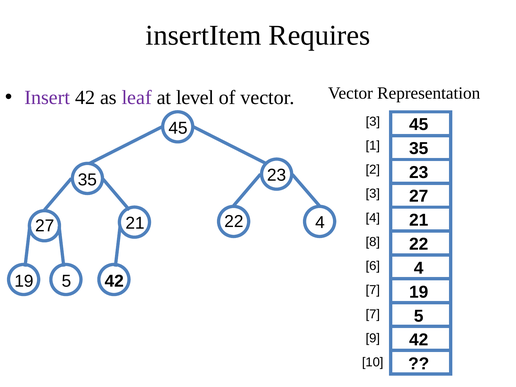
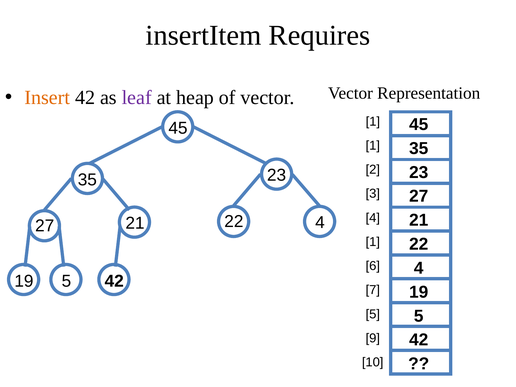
Insert colour: purple -> orange
level: level -> heap
3 at (373, 121): 3 -> 1
8 at (373, 242): 8 -> 1
7 at (373, 314): 7 -> 5
